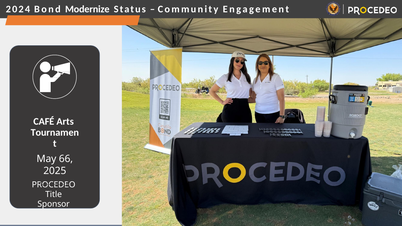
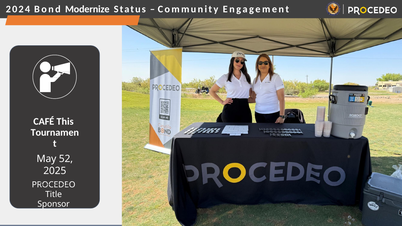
Arts: Arts -> This
66: 66 -> 52
